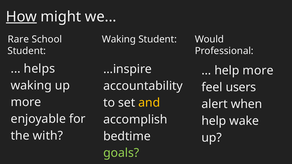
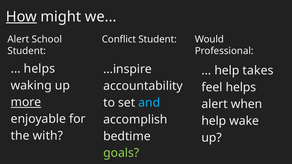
Rare at (18, 39): Rare -> Alert
Waking at (119, 39): Waking -> Conflict
help more: more -> takes
feel users: users -> helps
more at (26, 102) underline: none -> present
and colour: yellow -> light blue
